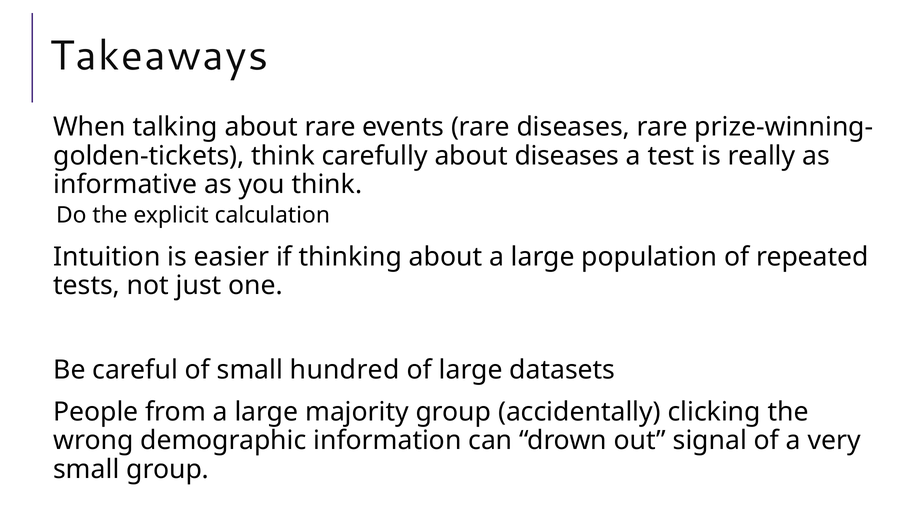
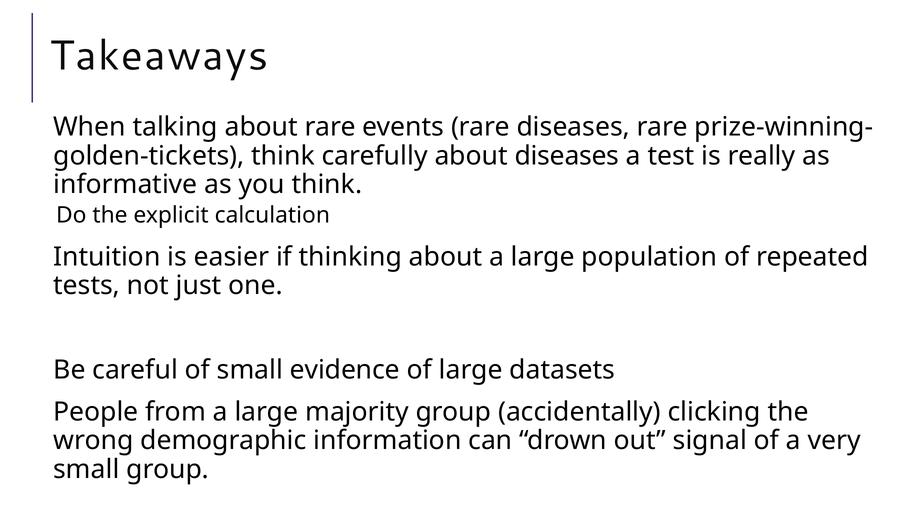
hundred: hundred -> evidence
